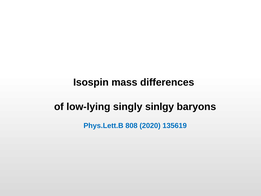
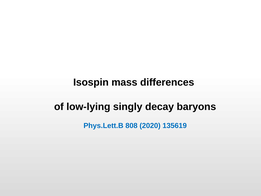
sinlgy: sinlgy -> decay
